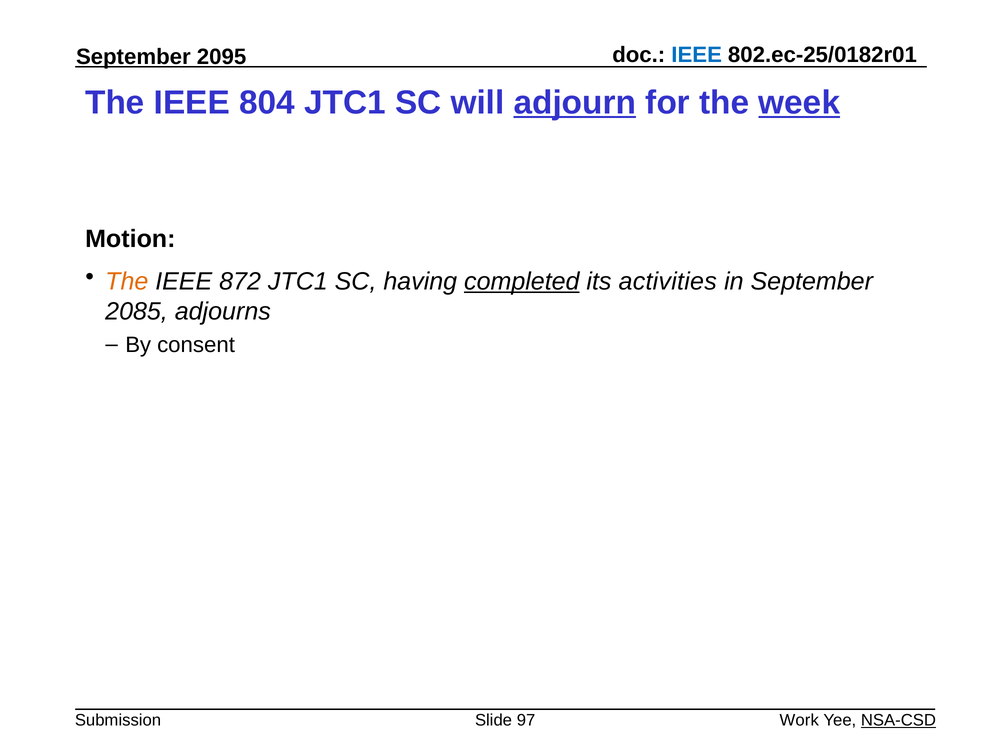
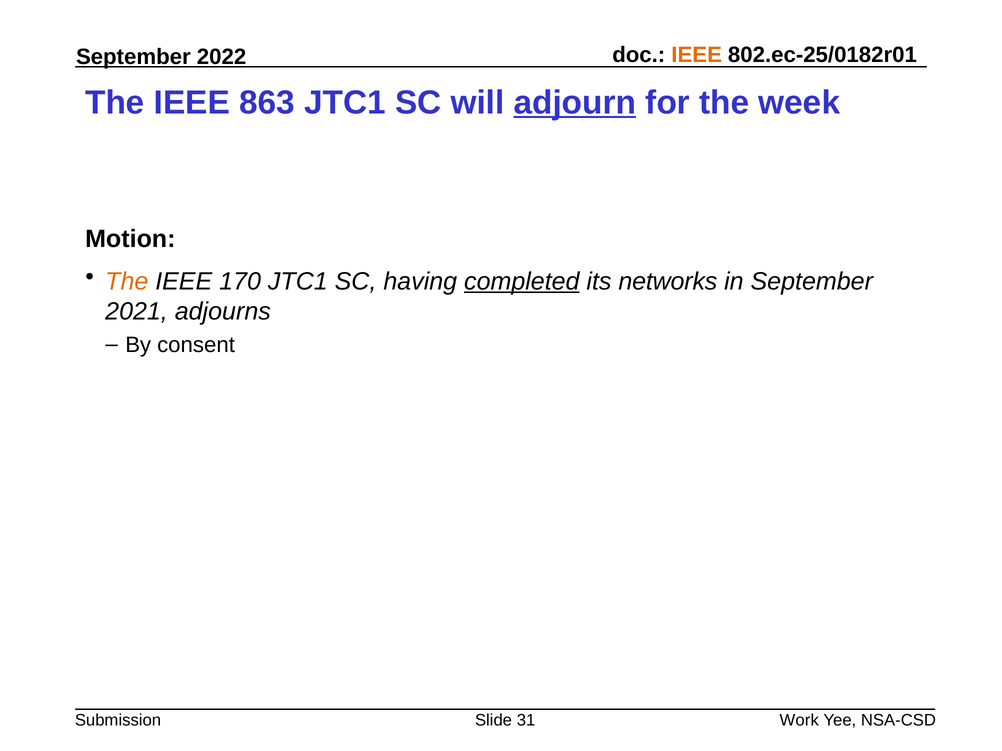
IEEE at (697, 55) colour: blue -> orange
2095: 2095 -> 2022
804: 804 -> 863
week underline: present -> none
872: 872 -> 170
activities: activities -> networks
2085: 2085 -> 2021
97: 97 -> 31
NSA-CSD underline: present -> none
